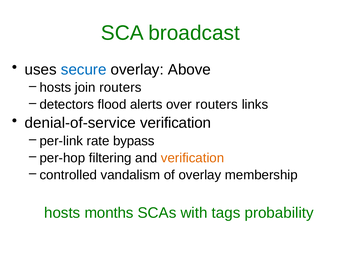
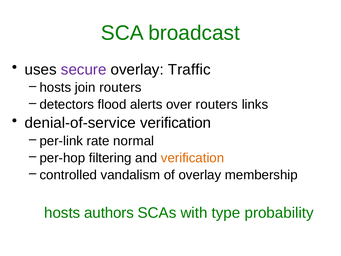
secure colour: blue -> purple
Above: Above -> Traffic
bypass: bypass -> normal
months: months -> authors
tags: tags -> type
